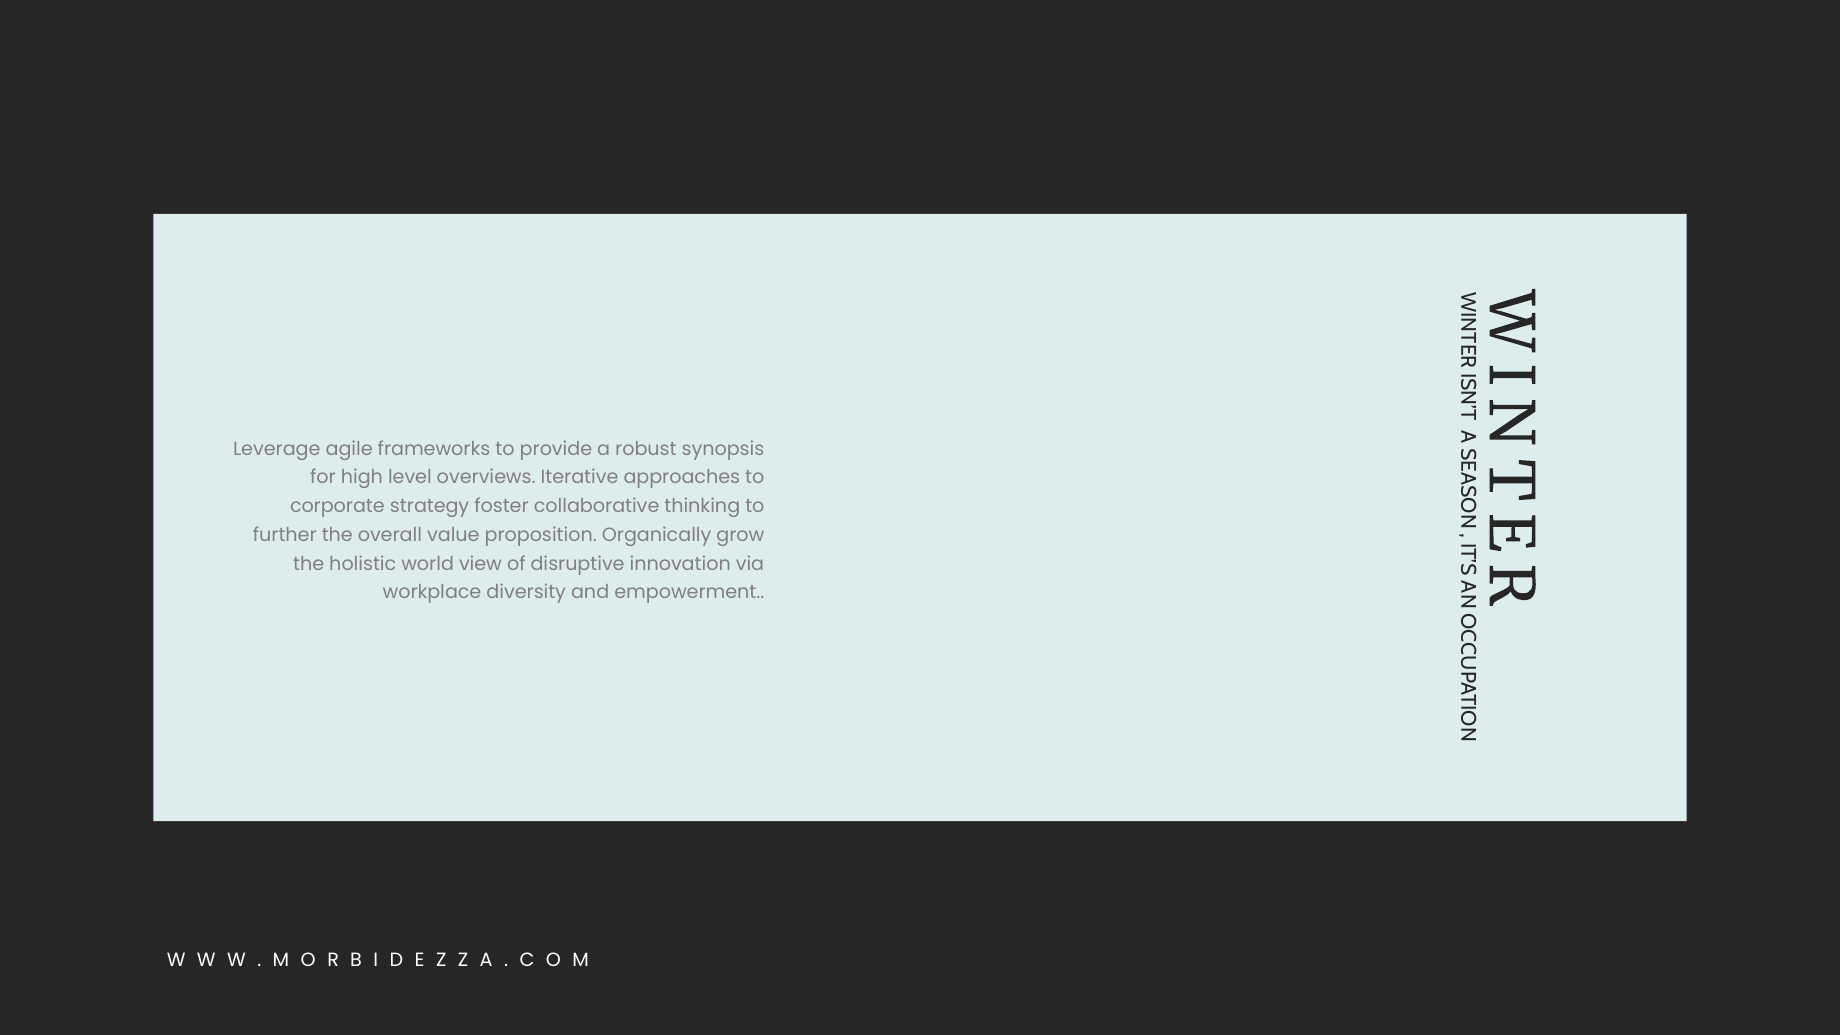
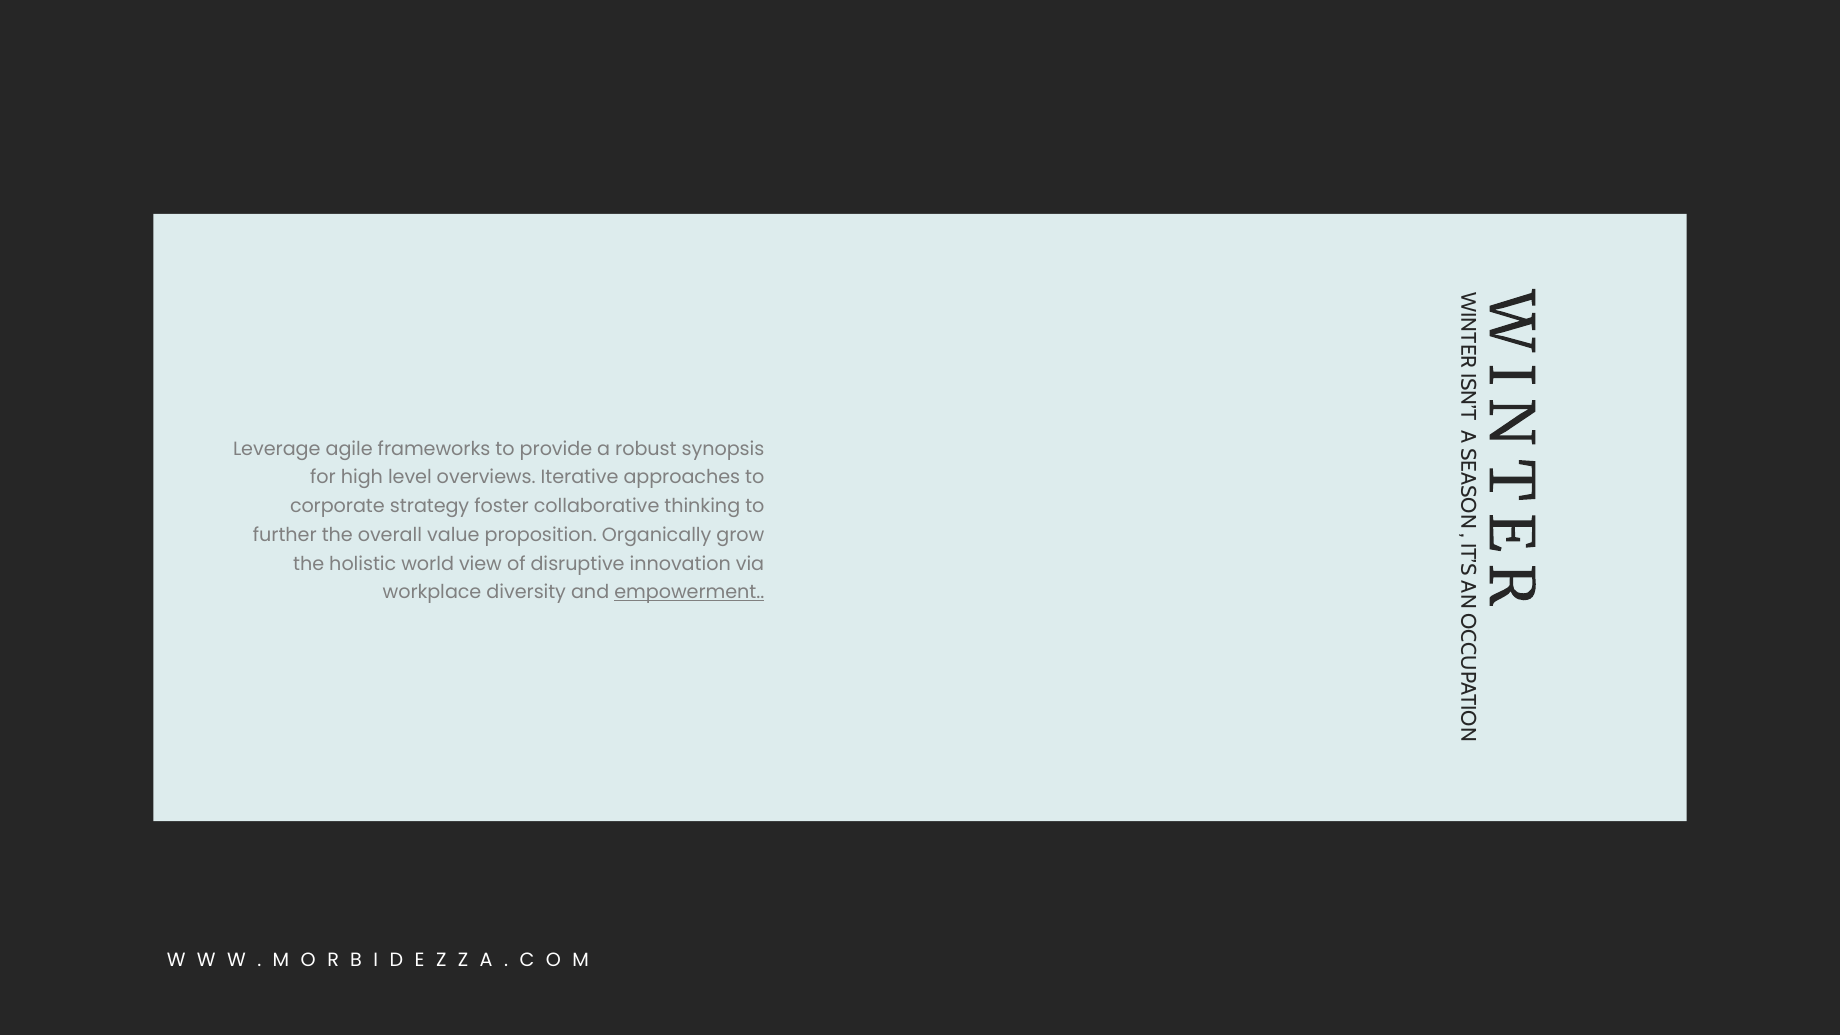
empowerment underline: none -> present
